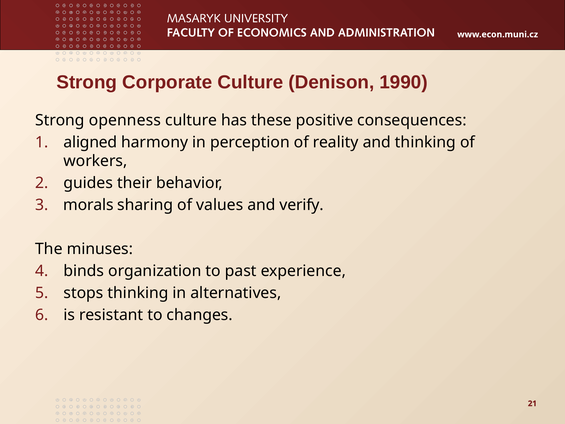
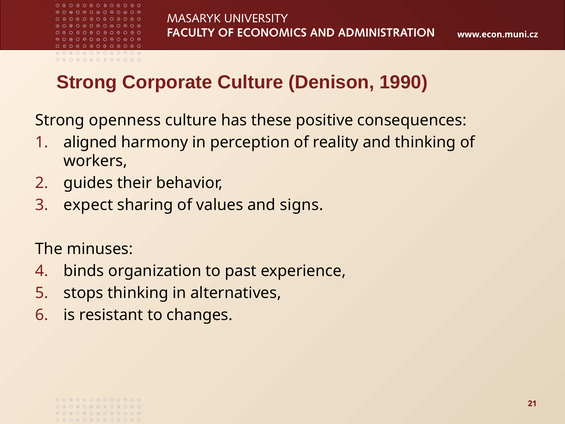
morals: morals -> expect
verify: verify -> signs
